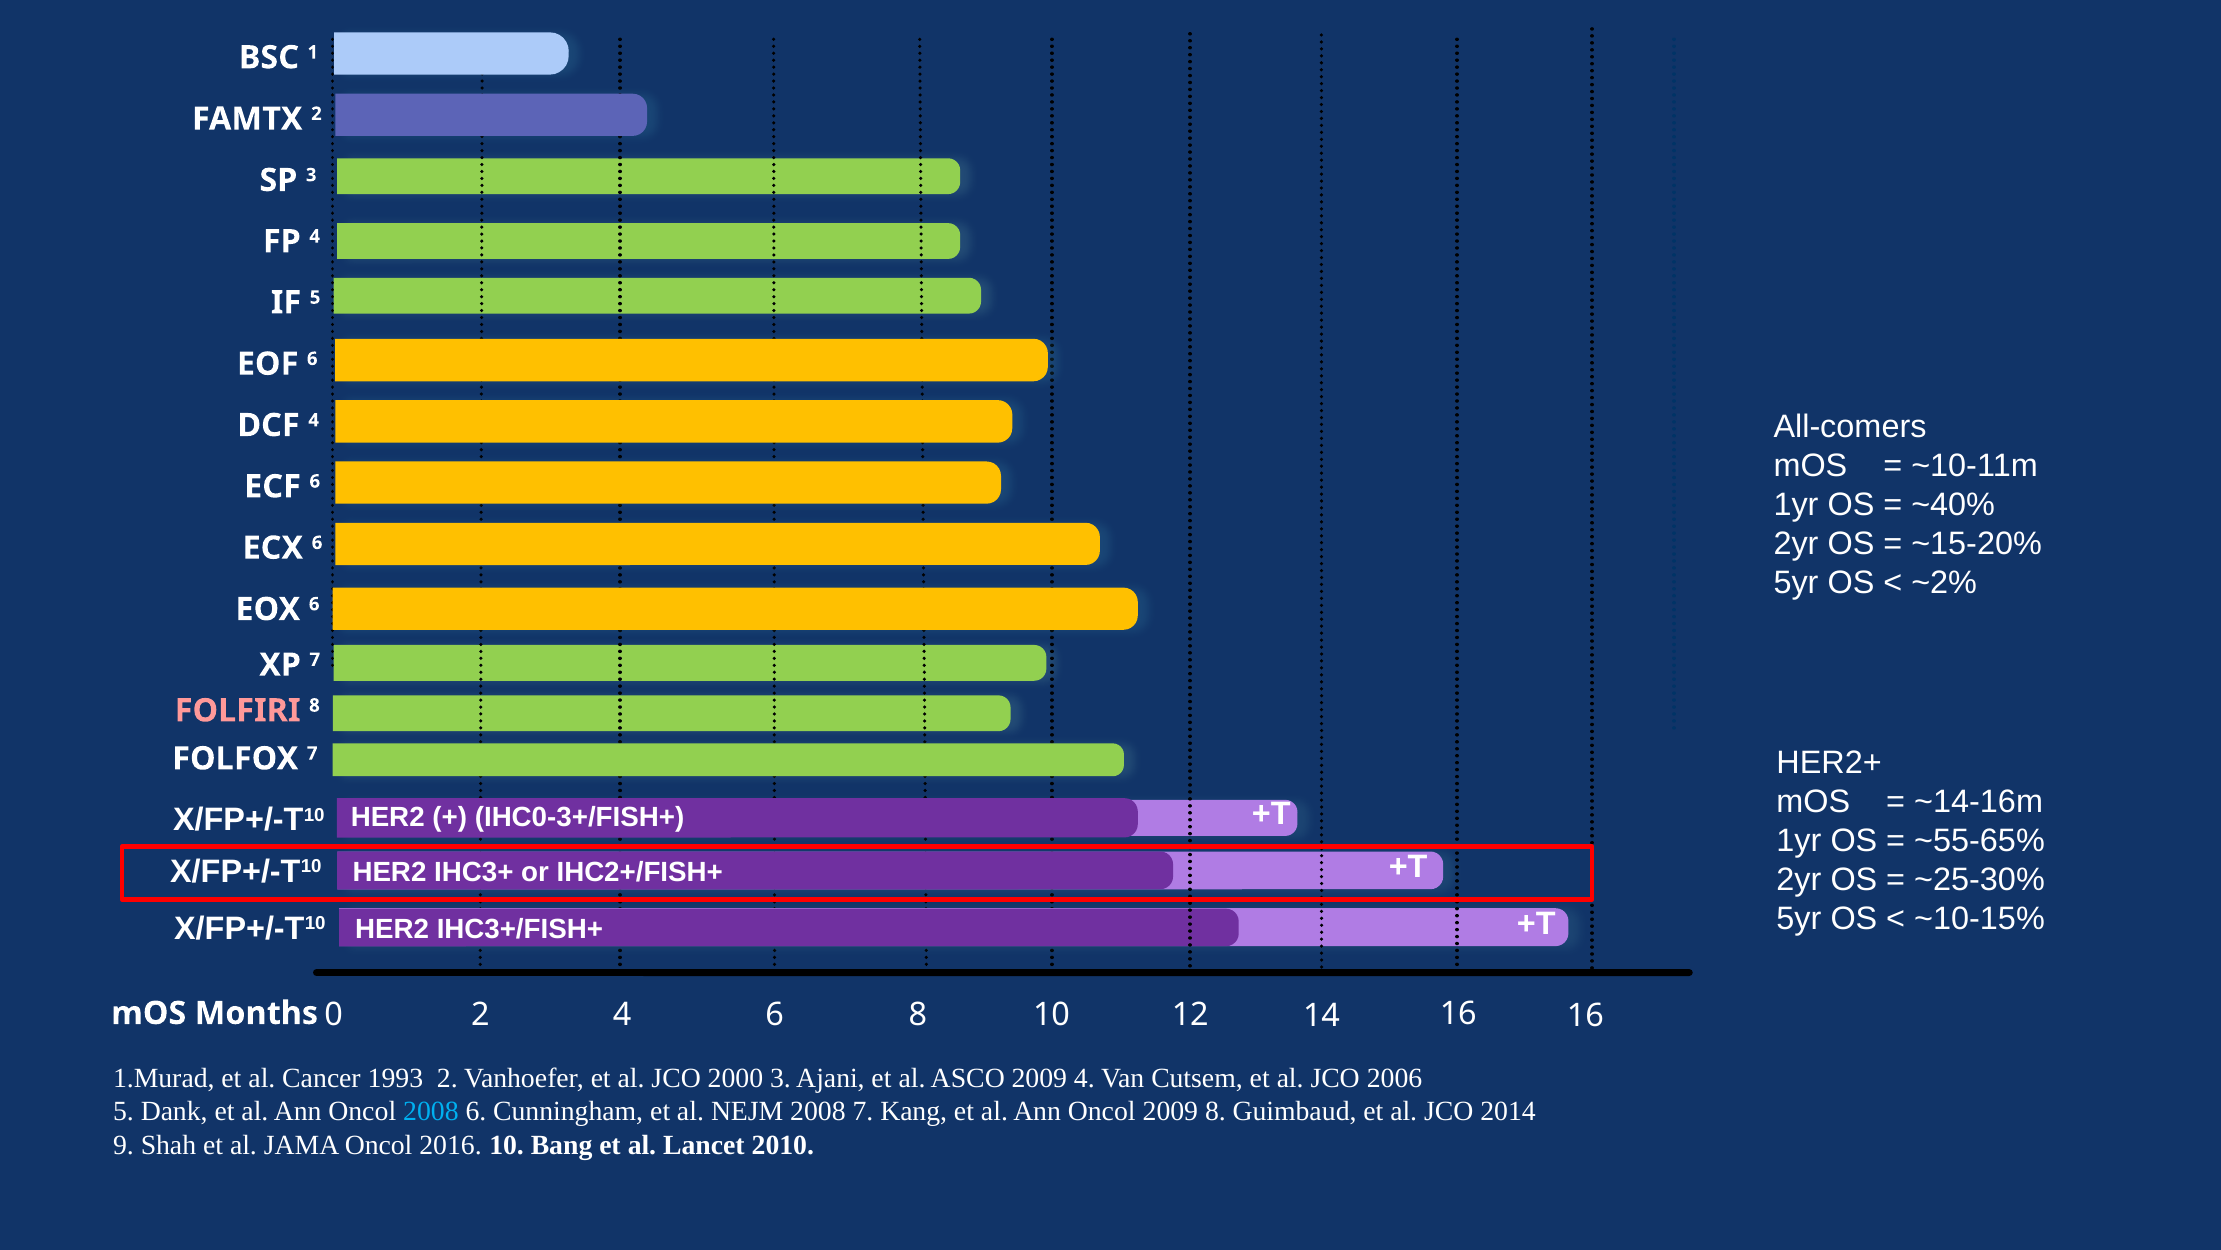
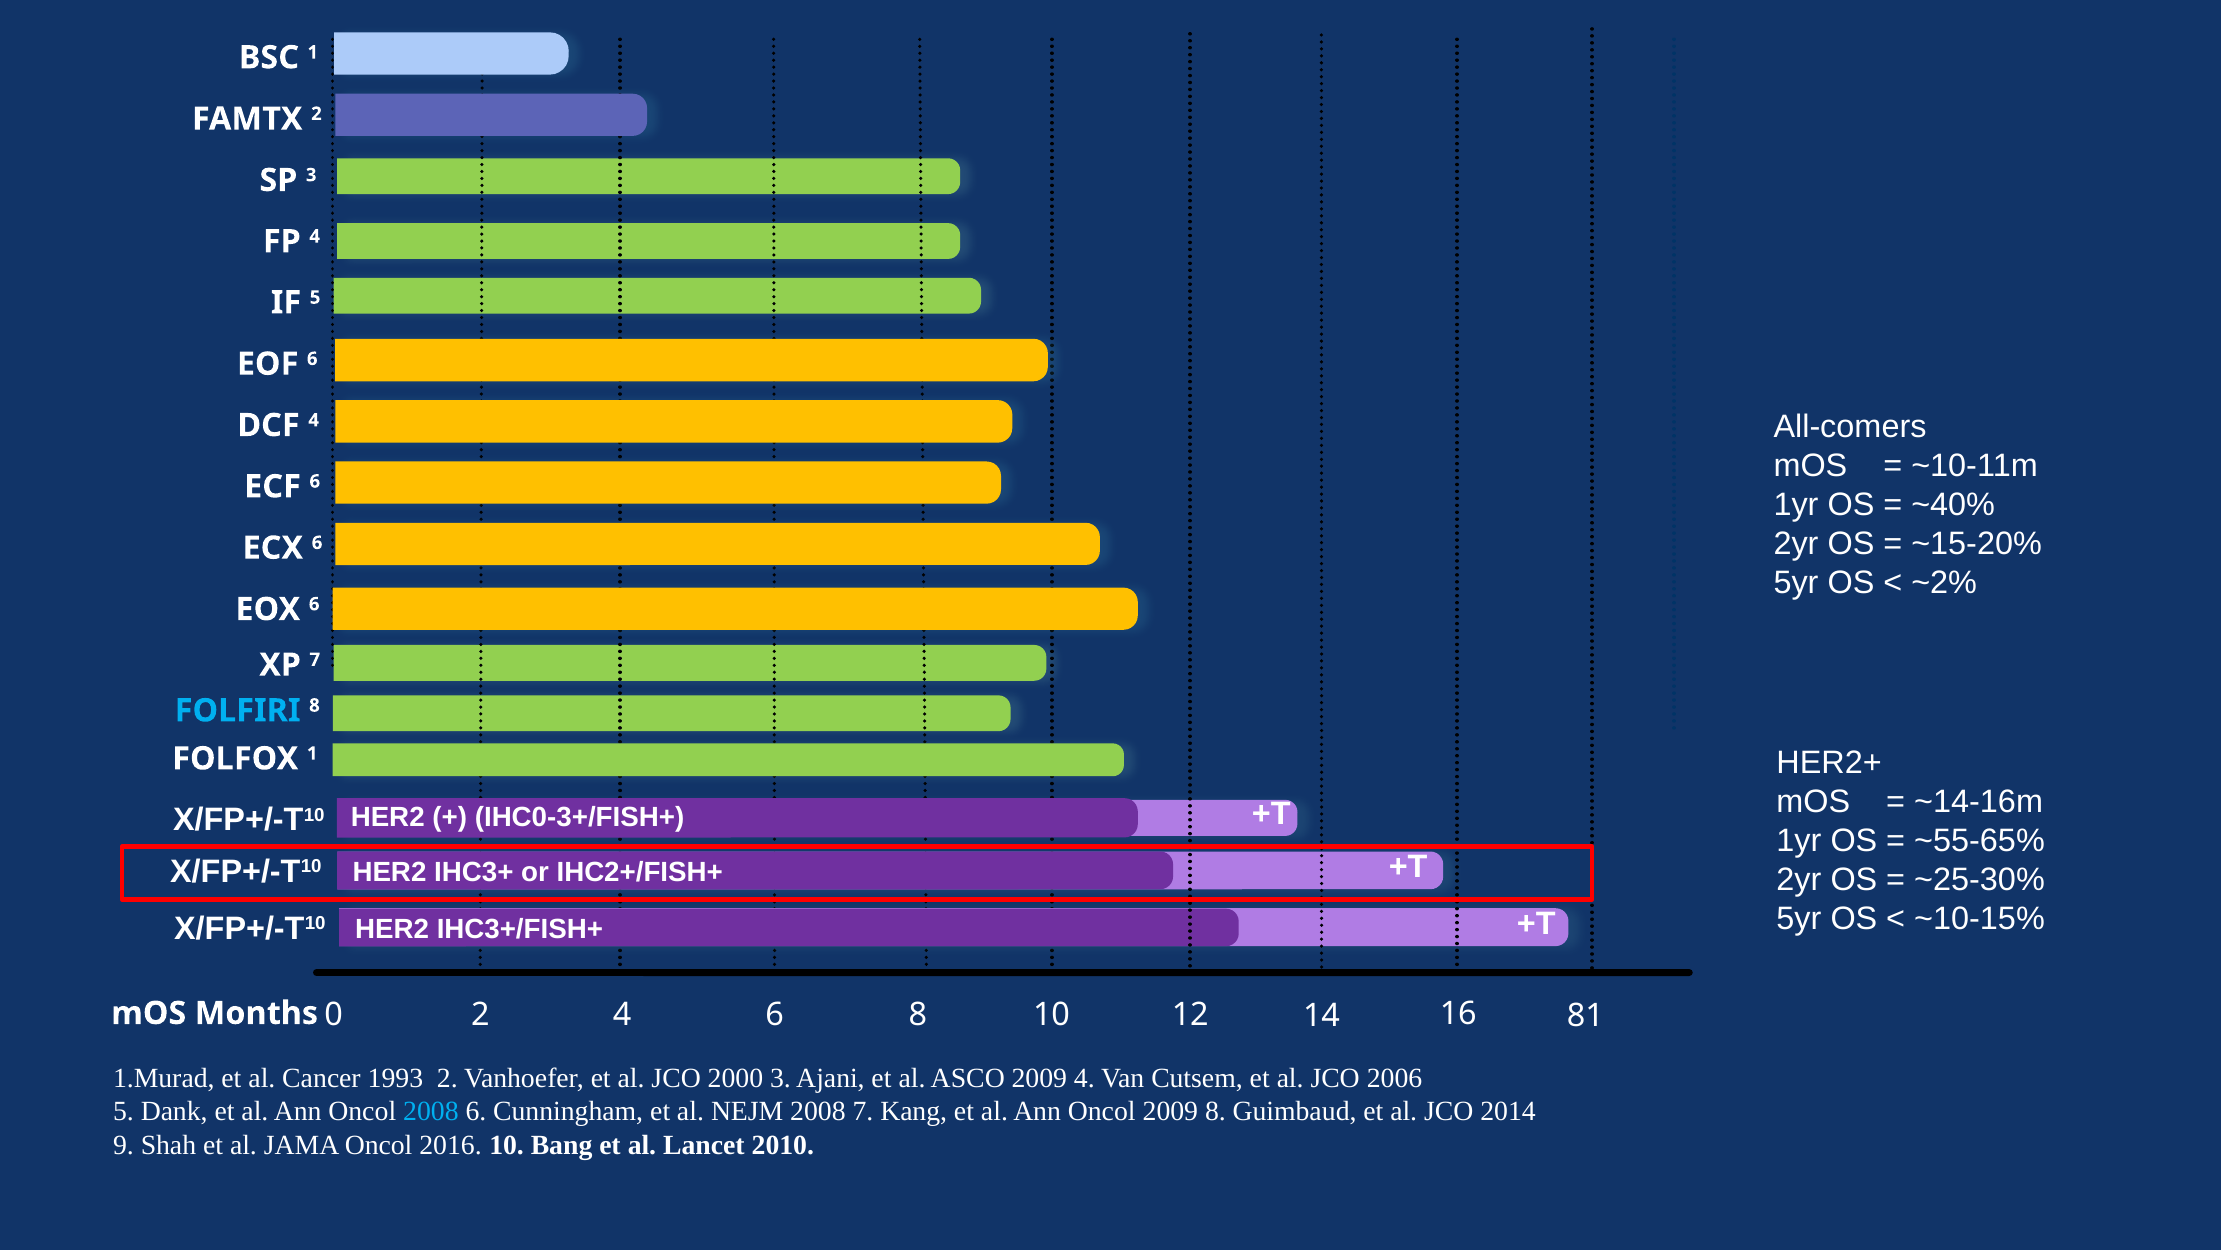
FOLFIRI colour: pink -> light blue
FOLFOX 7: 7 -> 1
16 16: 16 -> 81
